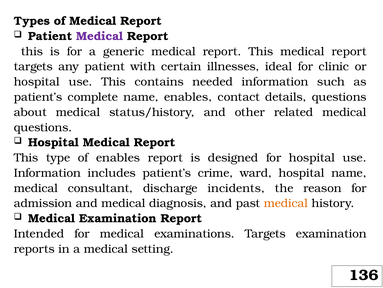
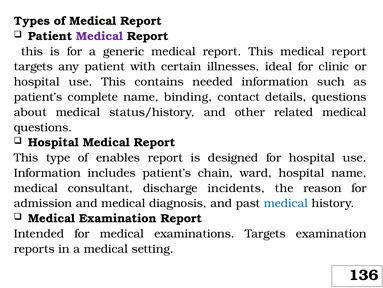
name enables: enables -> binding
crime: crime -> chain
medical at (286, 203) colour: orange -> blue
